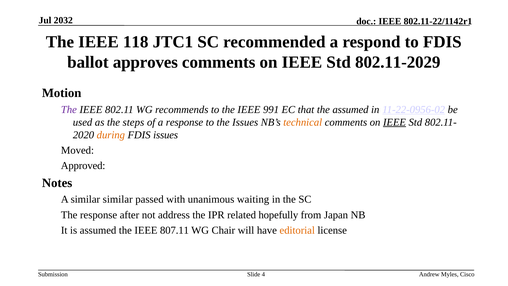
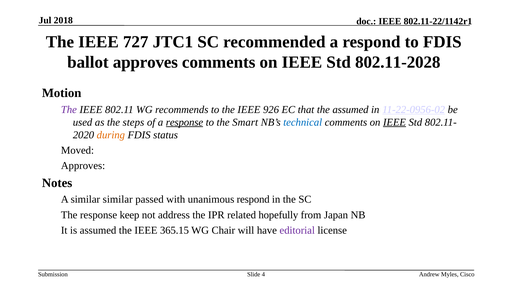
2032: 2032 -> 2018
118: 118 -> 727
802.11-2029: 802.11-2029 -> 802.11-2028
991: 991 -> 926
response at (185, 122) underline: none -> present
the Issues: Issues -> Smart
technical colour: orange -> blue
FDIS issues: issues -> status
Approved at (83, 166): Approved -> Approves
unanimous waiting: waiting -> respond
after: after -> keep
807.11: 807.11 -> 365.15
editorial colour: orange -> purple
